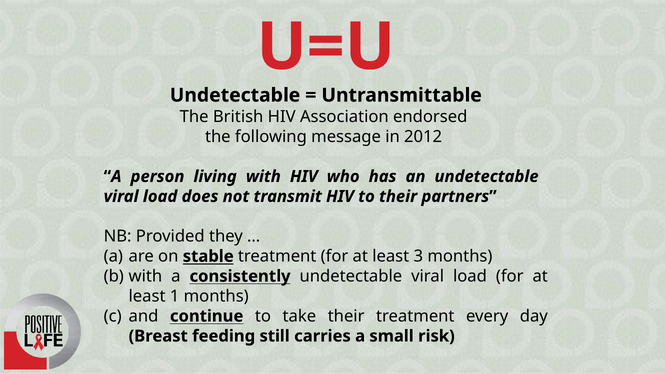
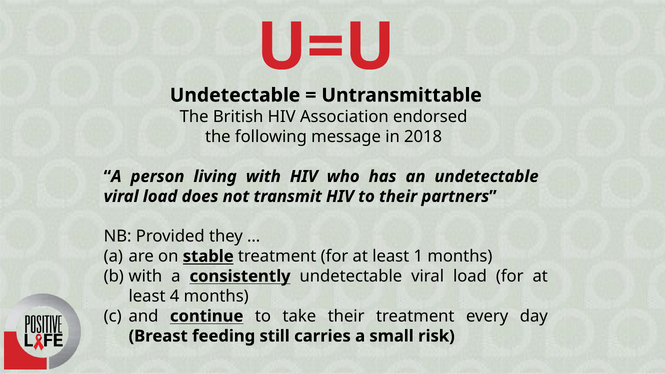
2012: 2012 -> 2018
3: 3 -> 1
1: 1 -> 4
